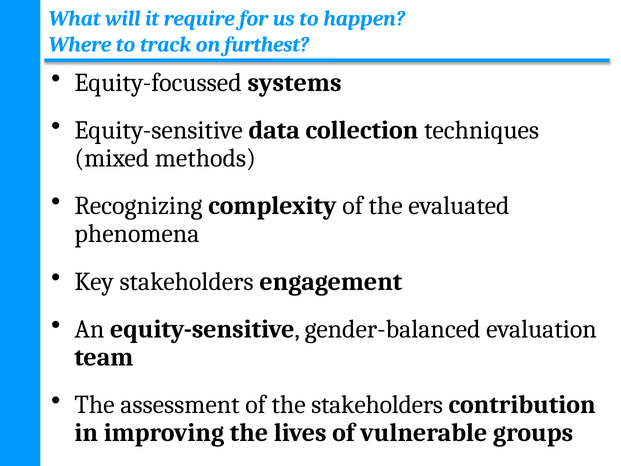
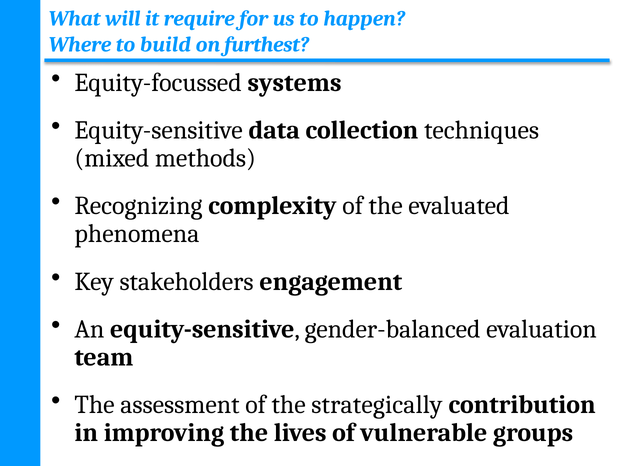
track: track -> build
the stakeholders: stakeholders -> strategically
